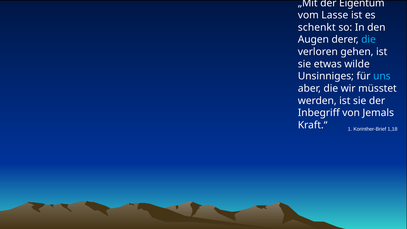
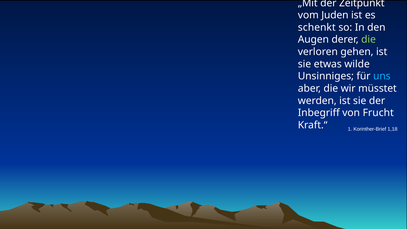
Eigentum: Eigentum -> Zeitpunkt
Lasse: Lasse -> Juden
die at (369, 40) colour: light blue -> light green
Jemals: Jemals -> Frucht
